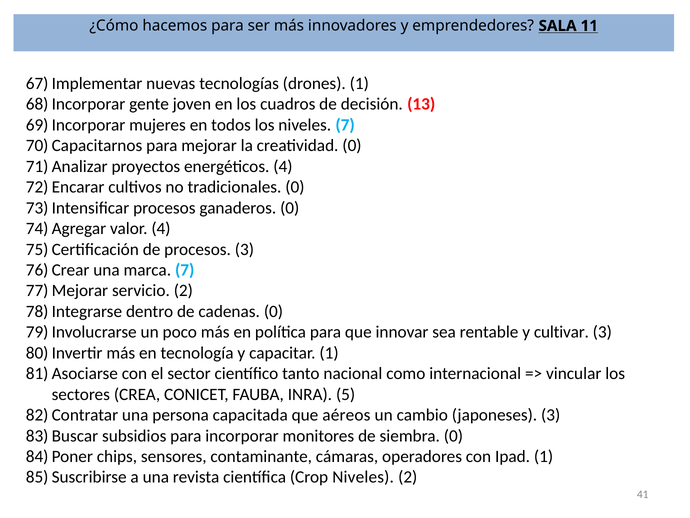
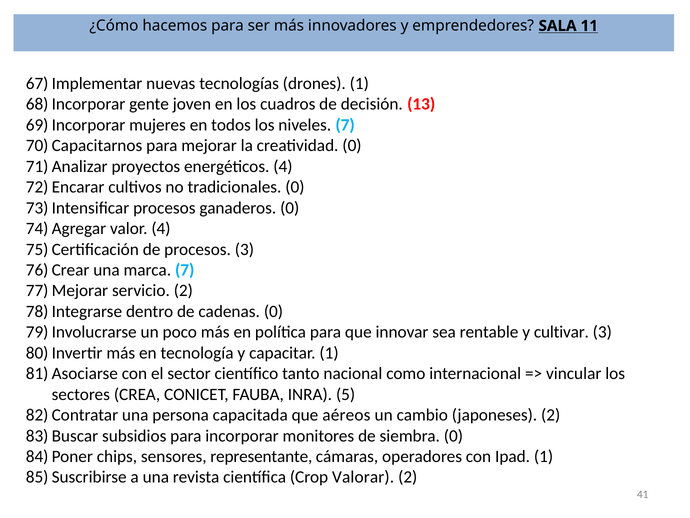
japoneses 3: 3 -> 2
contaminante: contaminante -> representante
Crop Niveles: Niveles -> Valorar
